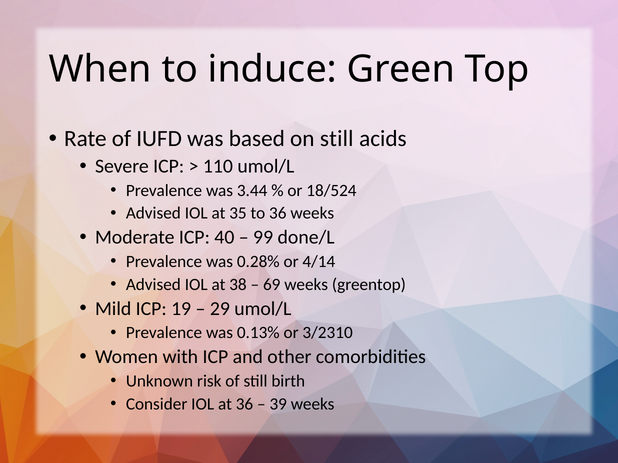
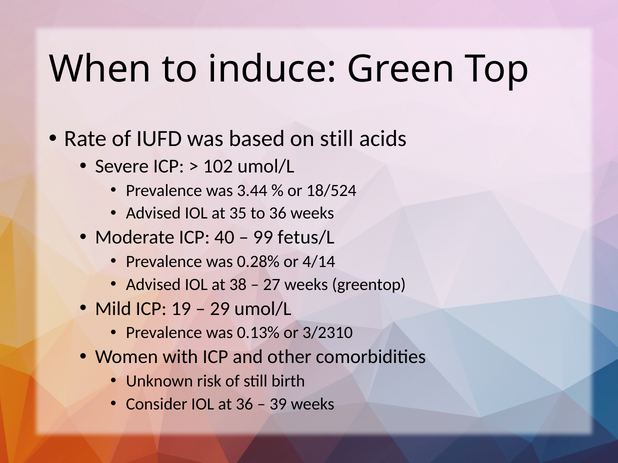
110: 110 -> 102
done/L: done/L -> fetus/L
69: 69 -> 27
